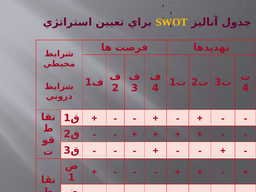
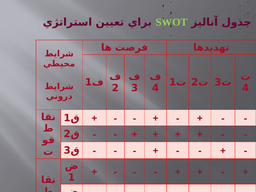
SWOT colour: yellow -> light green
